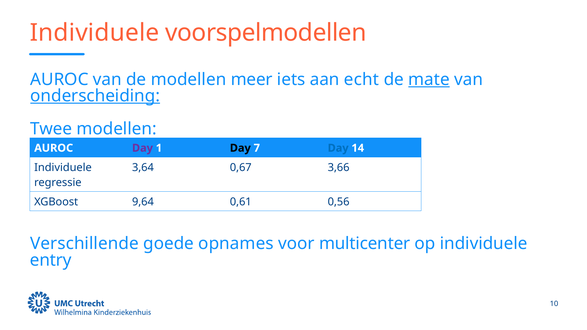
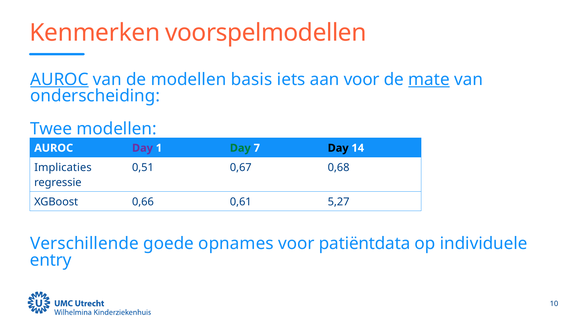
Individuele at (95, 33): Individuele -> Kenmerken
AUROC at (59, 79) underline: none -> present
meer: meer -> basis
aan echt: echt -> voor
onderscheiding underline: present -> none
Day at (240, 148) colour: black -> green
Day at (338, 148) colour: blue -> black
Individuele at (63, 168): Individuele -> Implicaties
3,64: 3,64 -> 0,51
3,66: 3,66 -> 0,68
9,64: 9,64 -> 0,66
0,56: 0,56 -> 5,27
multicenter: multicenter -> patiëntdata
